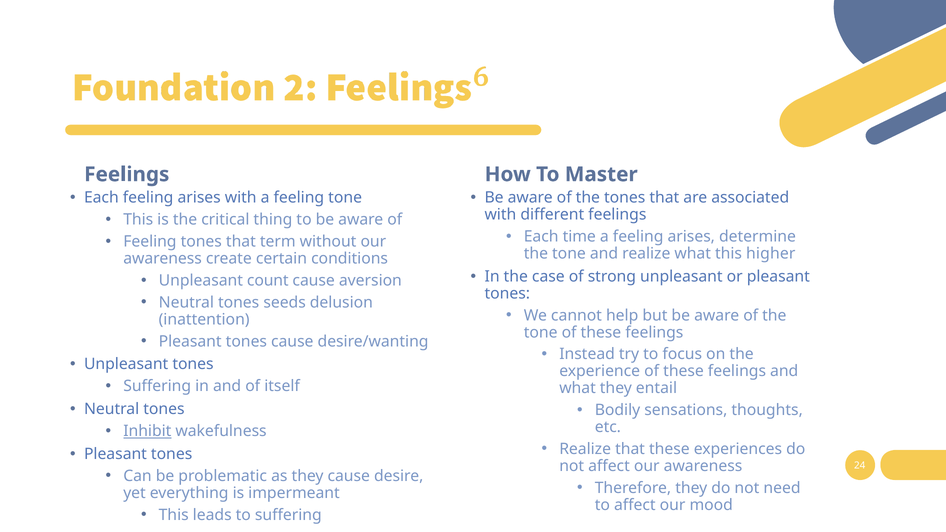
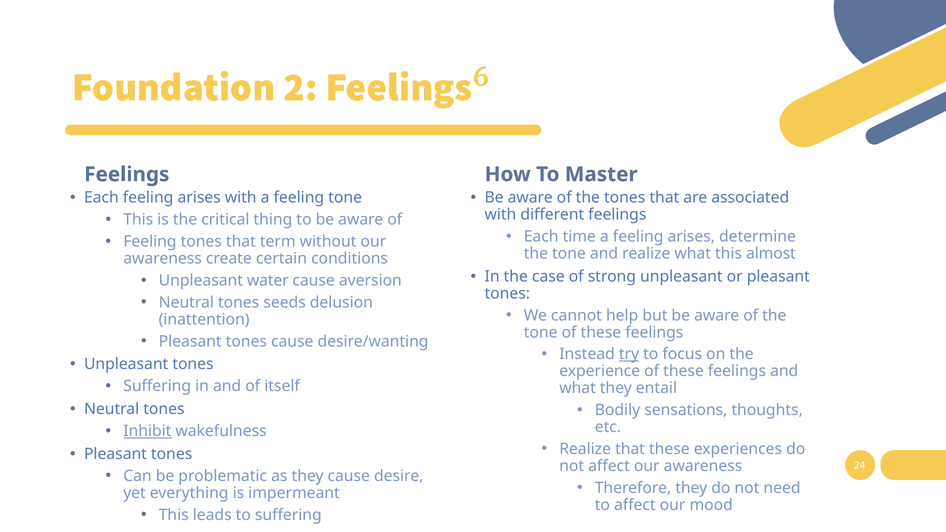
higher: higher -> almost
count: count -> water
try underline: none -> present
